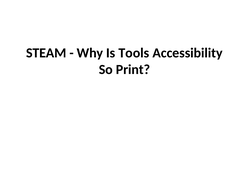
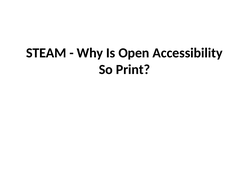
Tools: Tools -> Open
